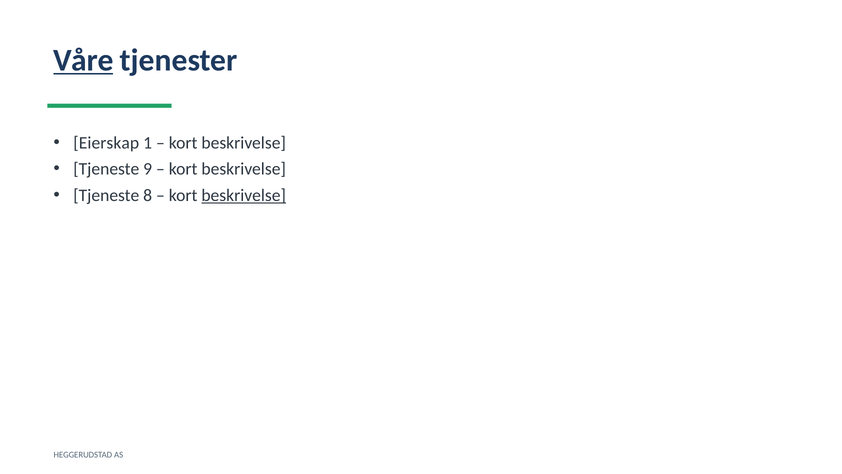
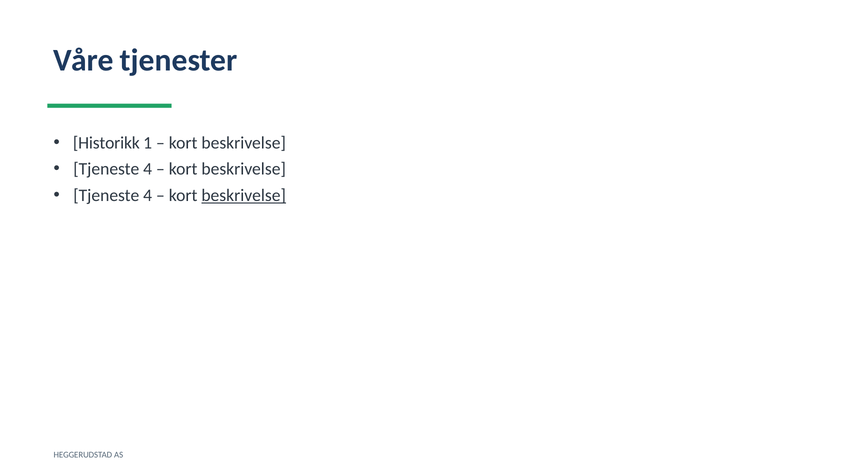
Våre underline: present -> none
Eierskap: Eierskap -> Historikk
9 at (148, 169): 9 -> 4
8 at (148, 195): 8 -> 4
